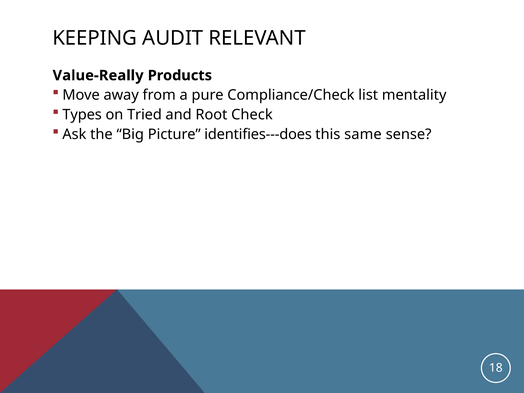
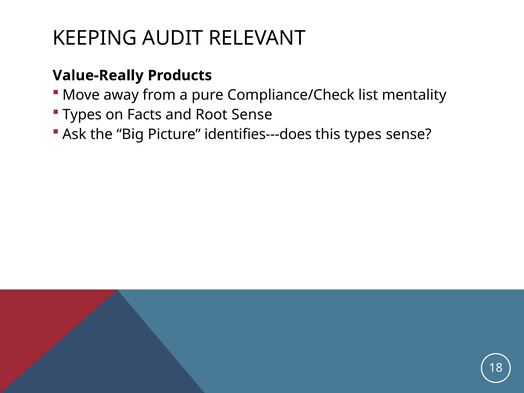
Tried: Tried -> Facts
Root Check: Check -> Sense
this same: same -> types
